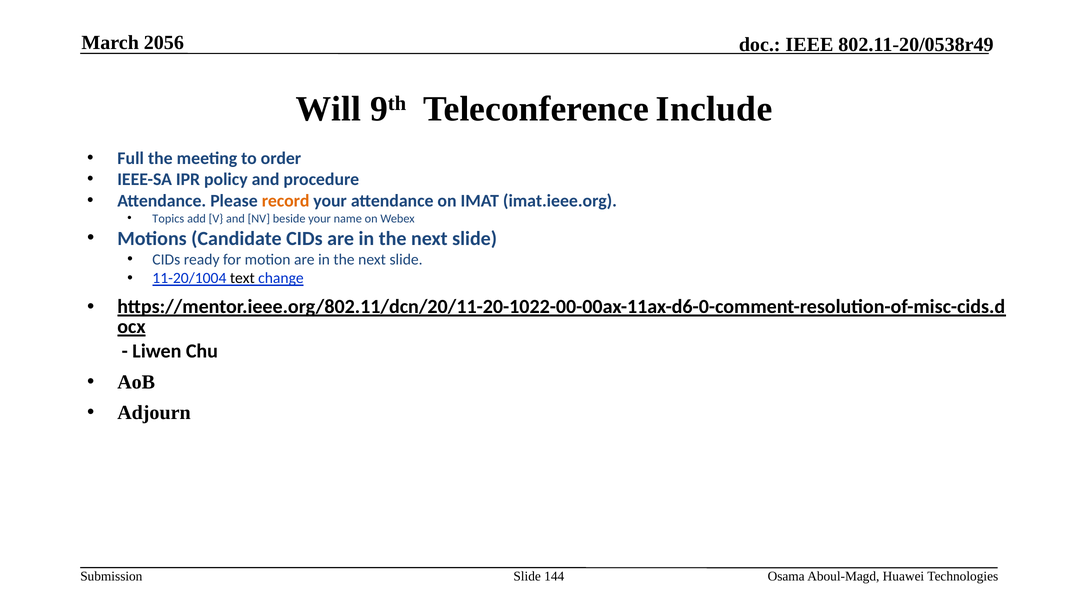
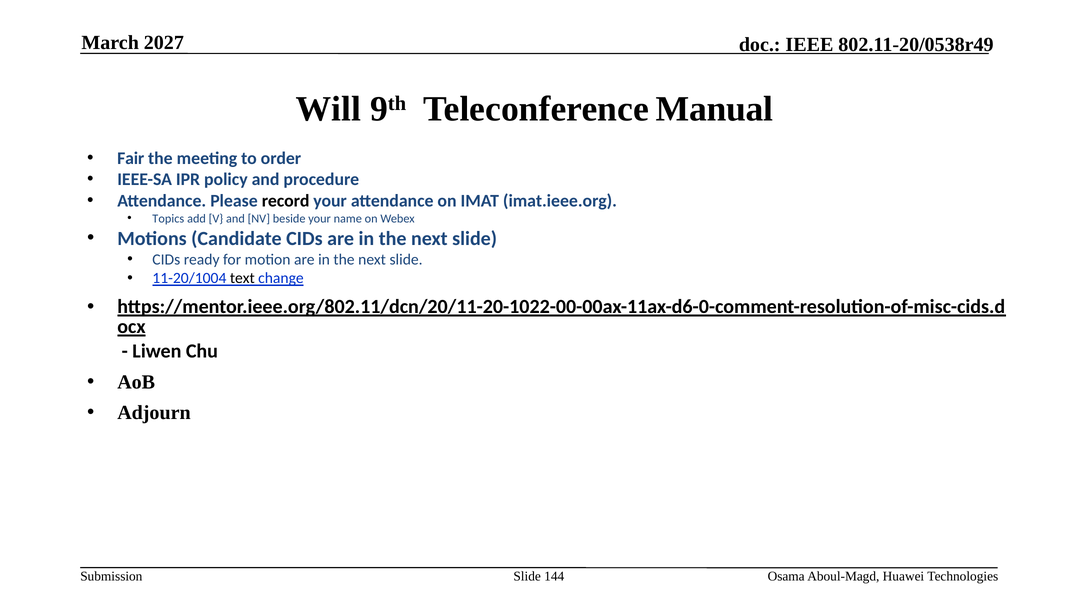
2056: 2056 -> 2027
Include: Include -> Manual
Full: Full -> Fair
record colour: orange -> black
